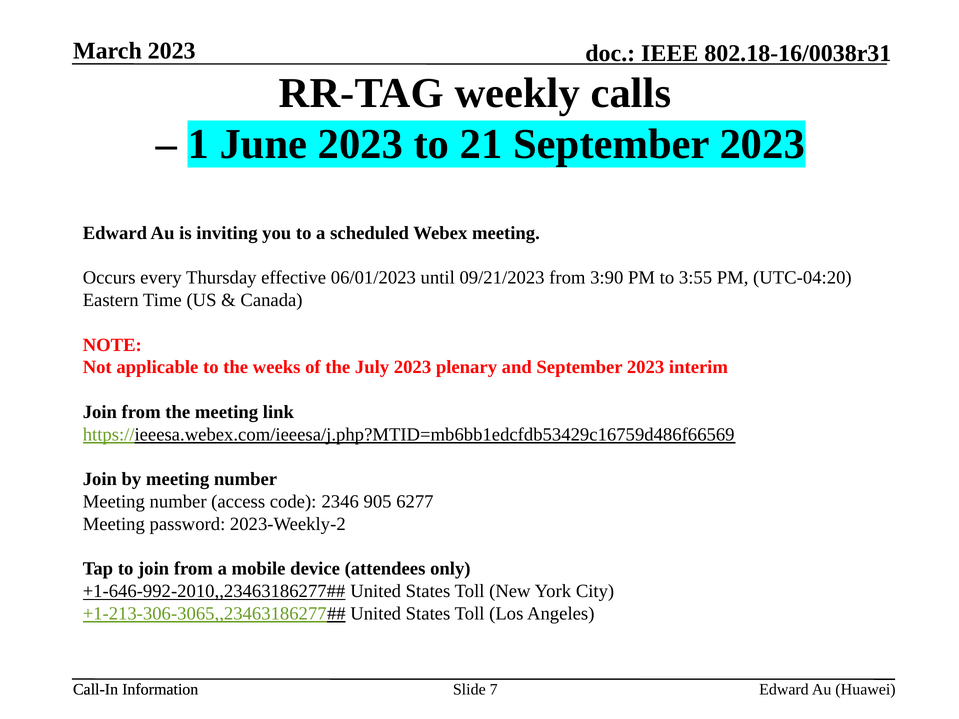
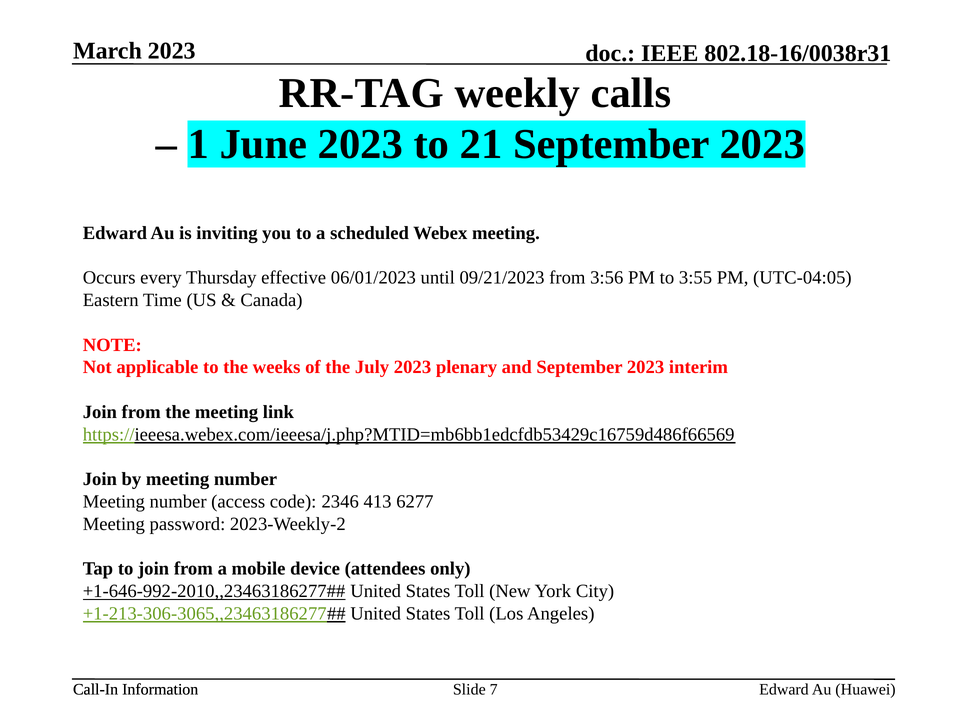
3:90: 3:90 -> 3:56
UTC-04:20: UTC-04:20 -> UTC-04:05
905: 905 -> 413
